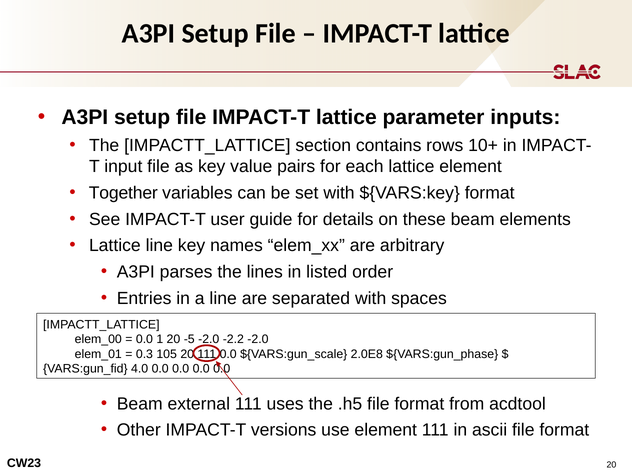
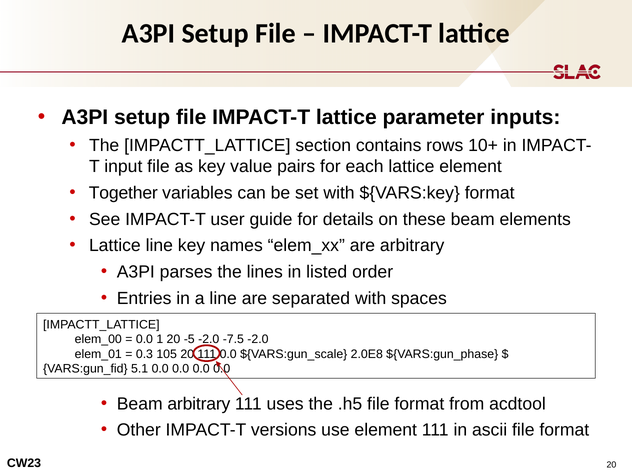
-2.2: -2.2 -> -7.5
4.0: 4.0 -> 5.1
Beam external: external -> arbitrary
